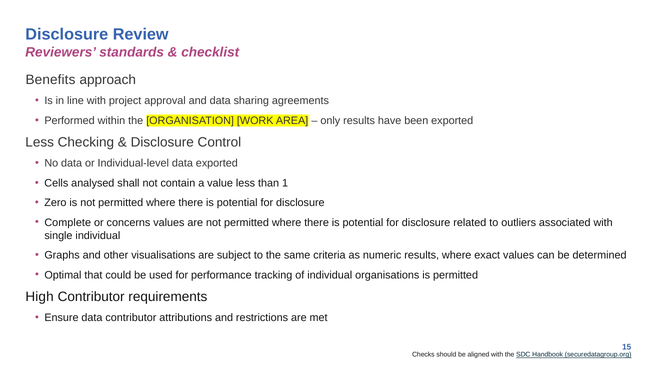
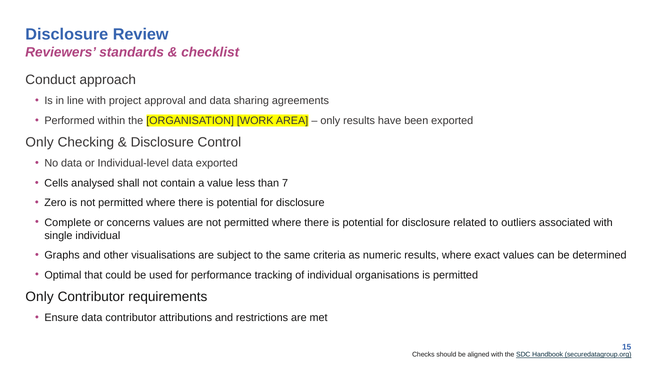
Benefits: Benefits -> Conduct
Less at (40, 142): Less -> Only
1: 1 -> 7
High at (40, 297): High -> Only
